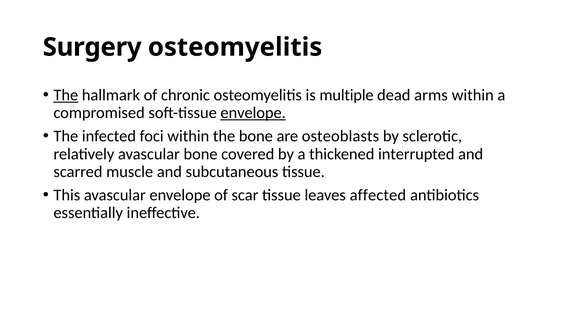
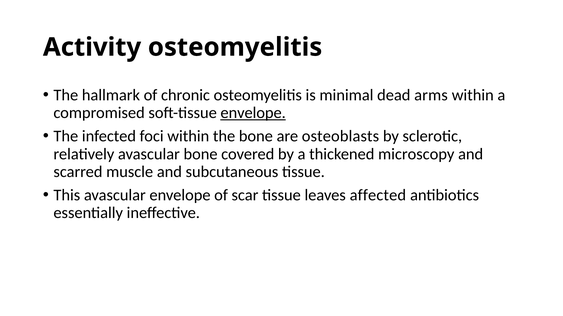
Surgery: Surgery -> Activity
The at (66, 95) underline: present -> none
multiple: multiple -> minimal
interrupted: interrupted -> microscopy
